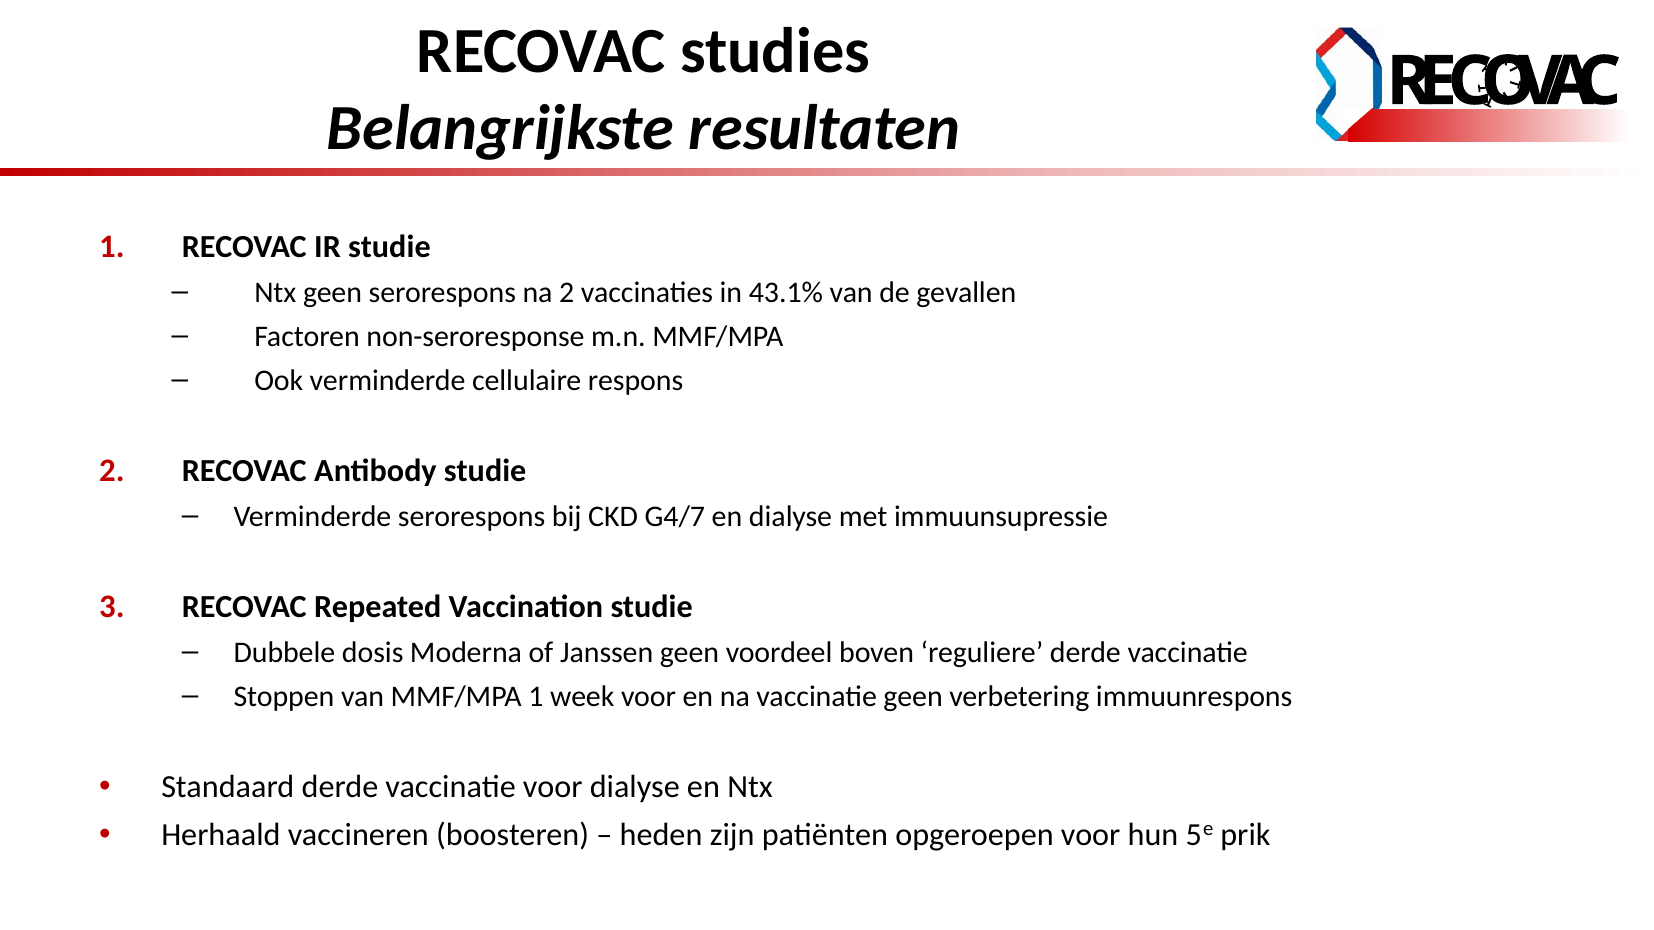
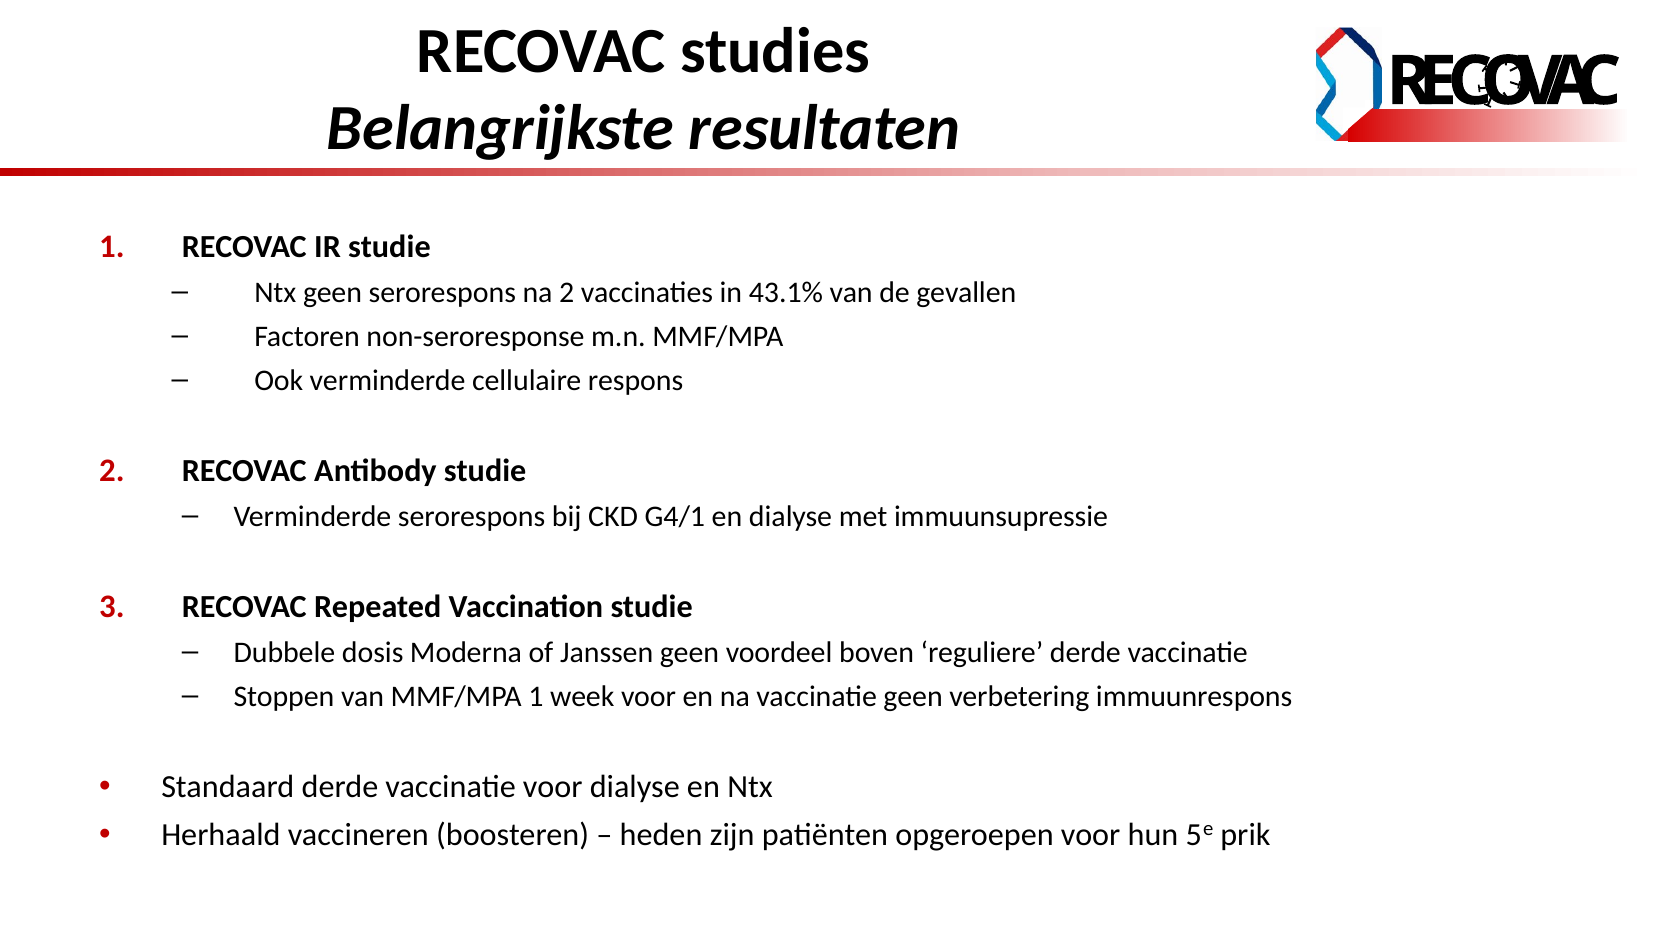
G4/7: G4/7 -> G4/1
